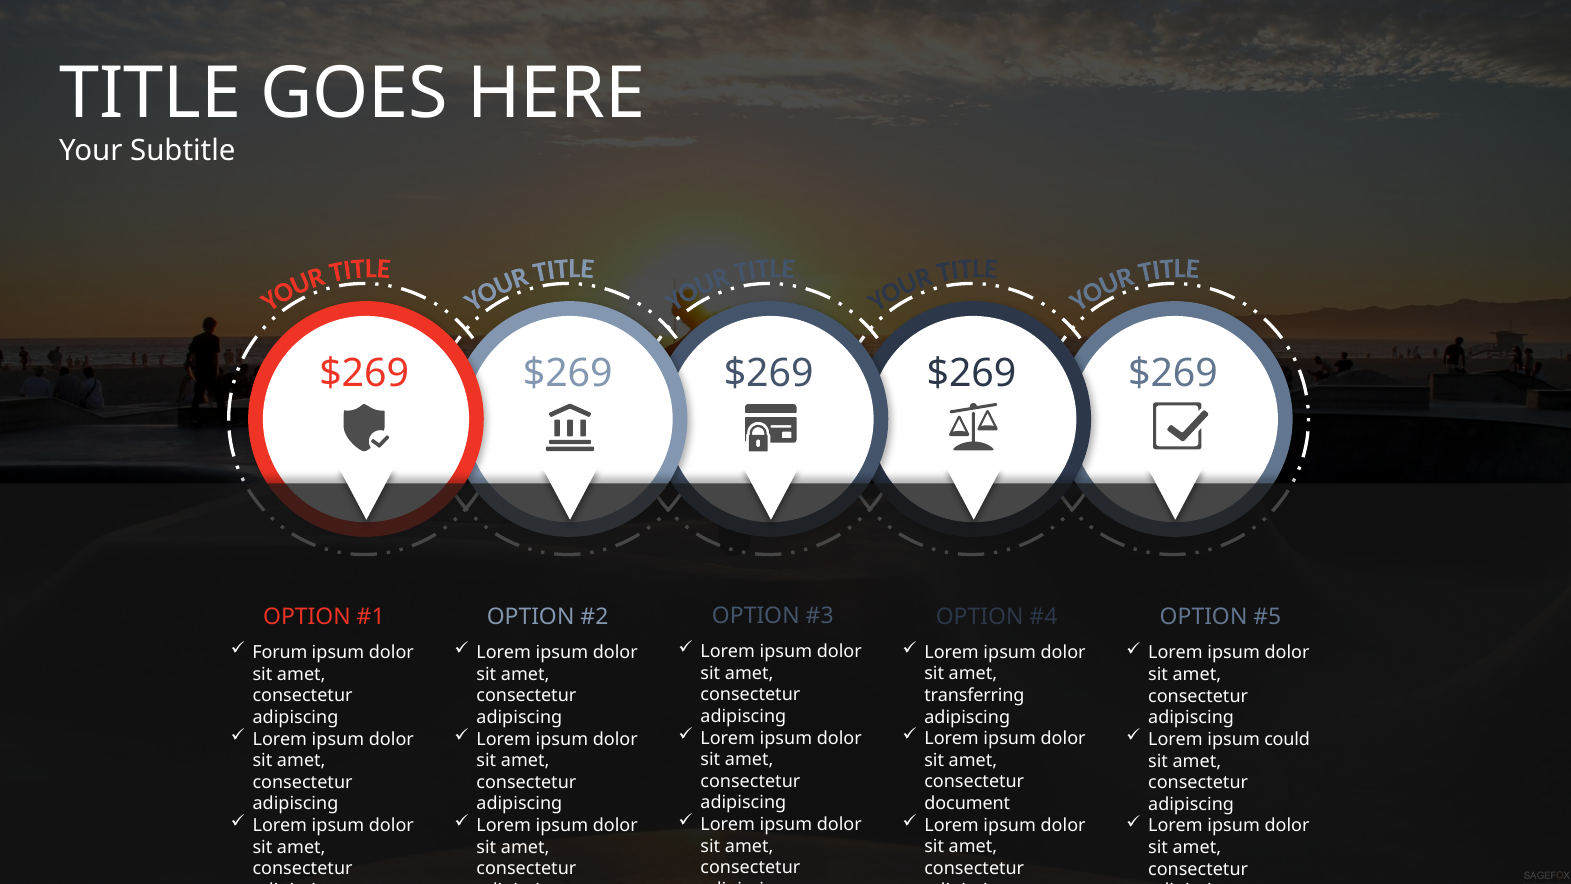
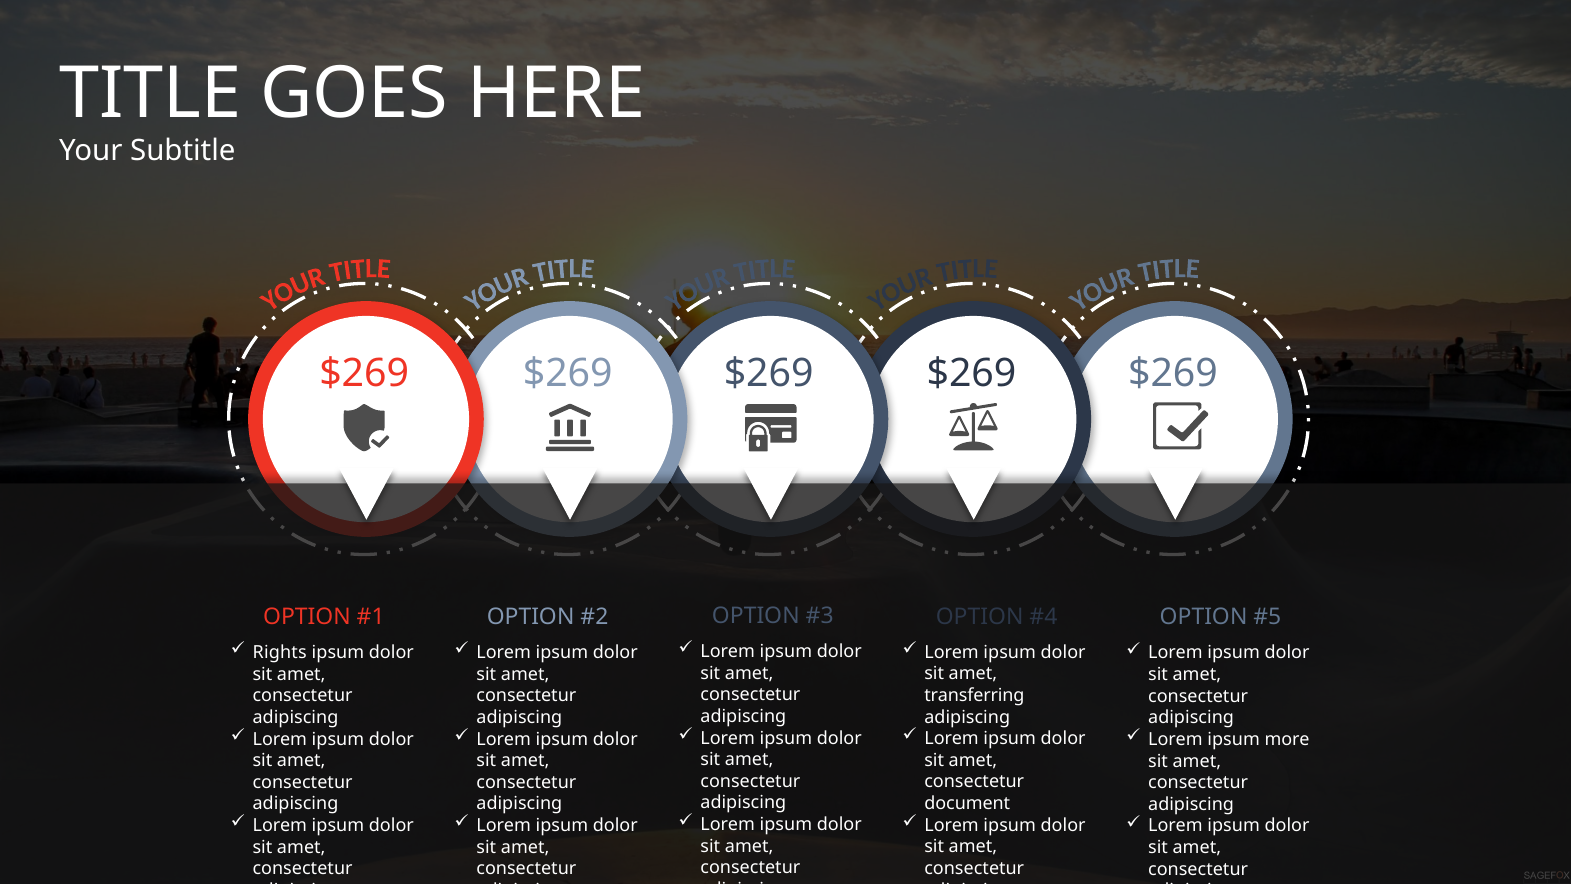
Forum: Forum -> Rights
could: could -> more
